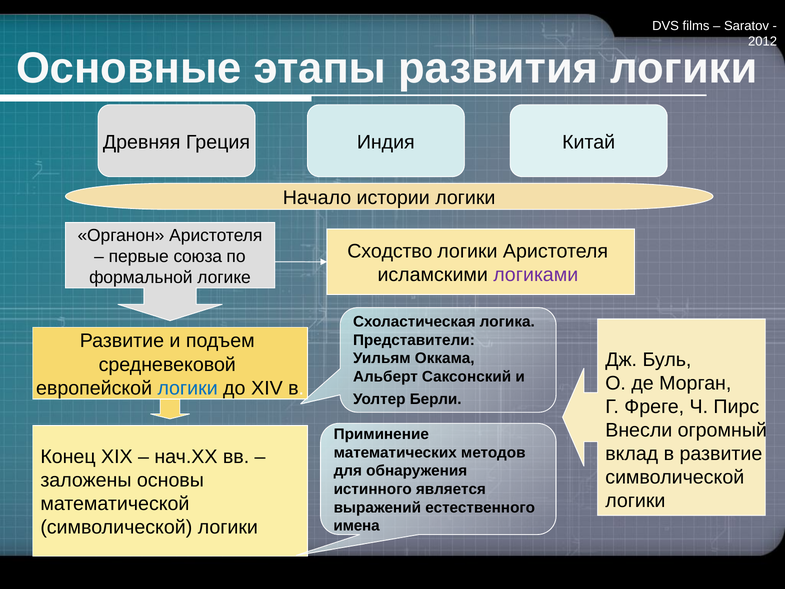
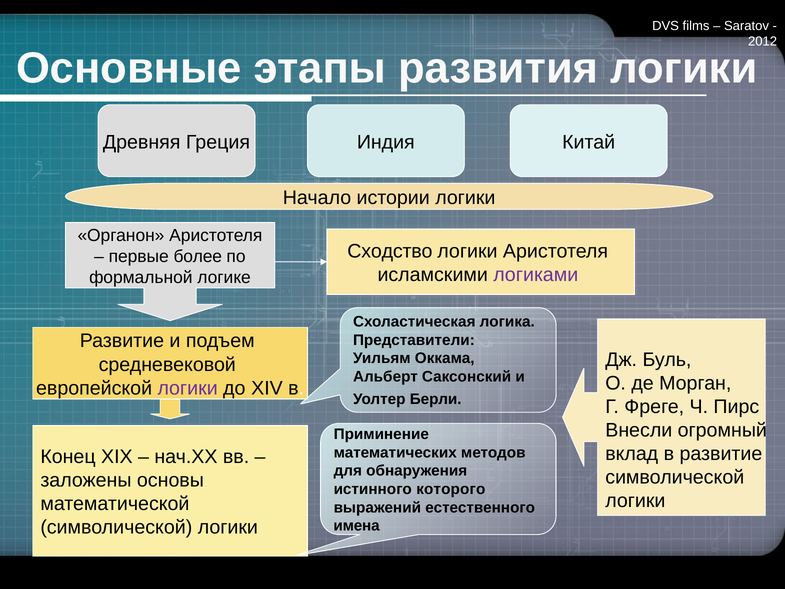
союза: союза -> более
логики at (188, 388) colour: blue -> purple
является: является -> которого
